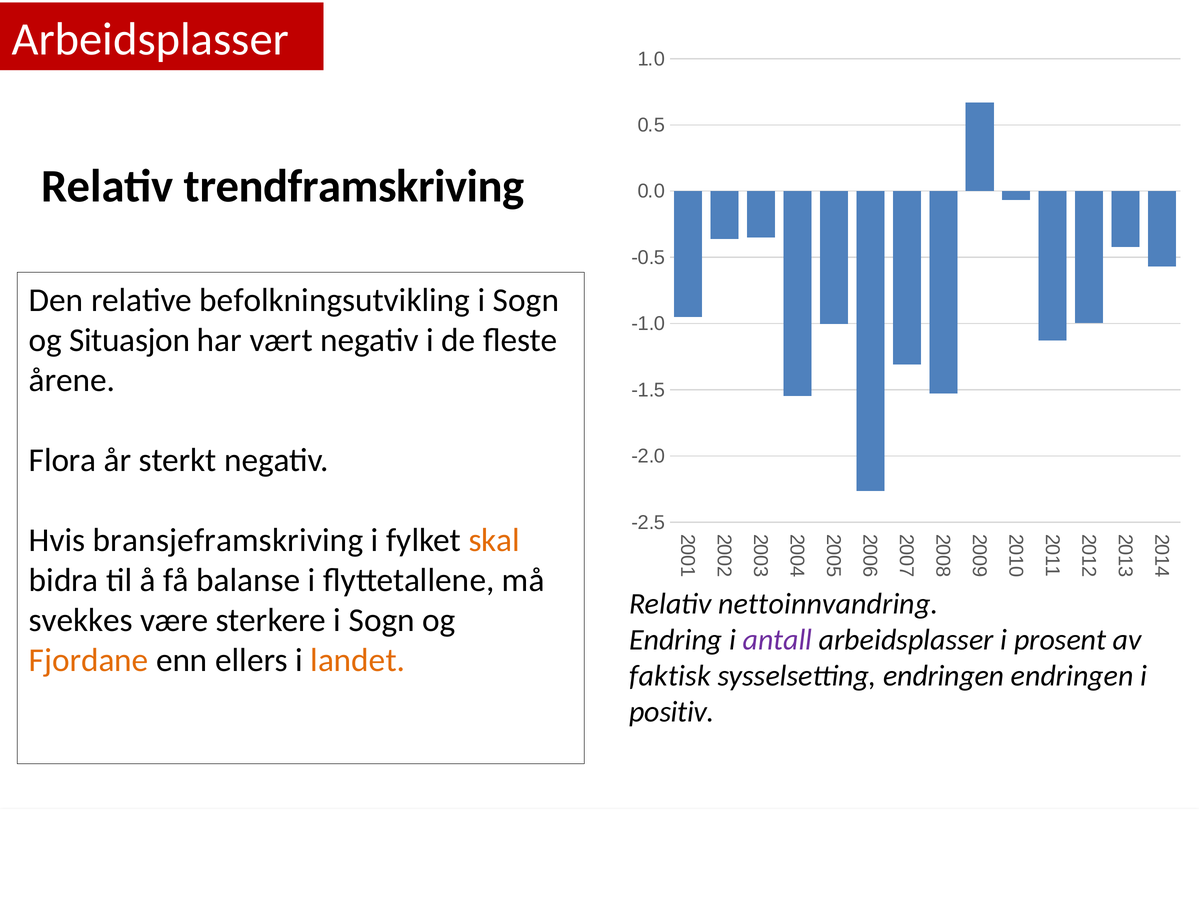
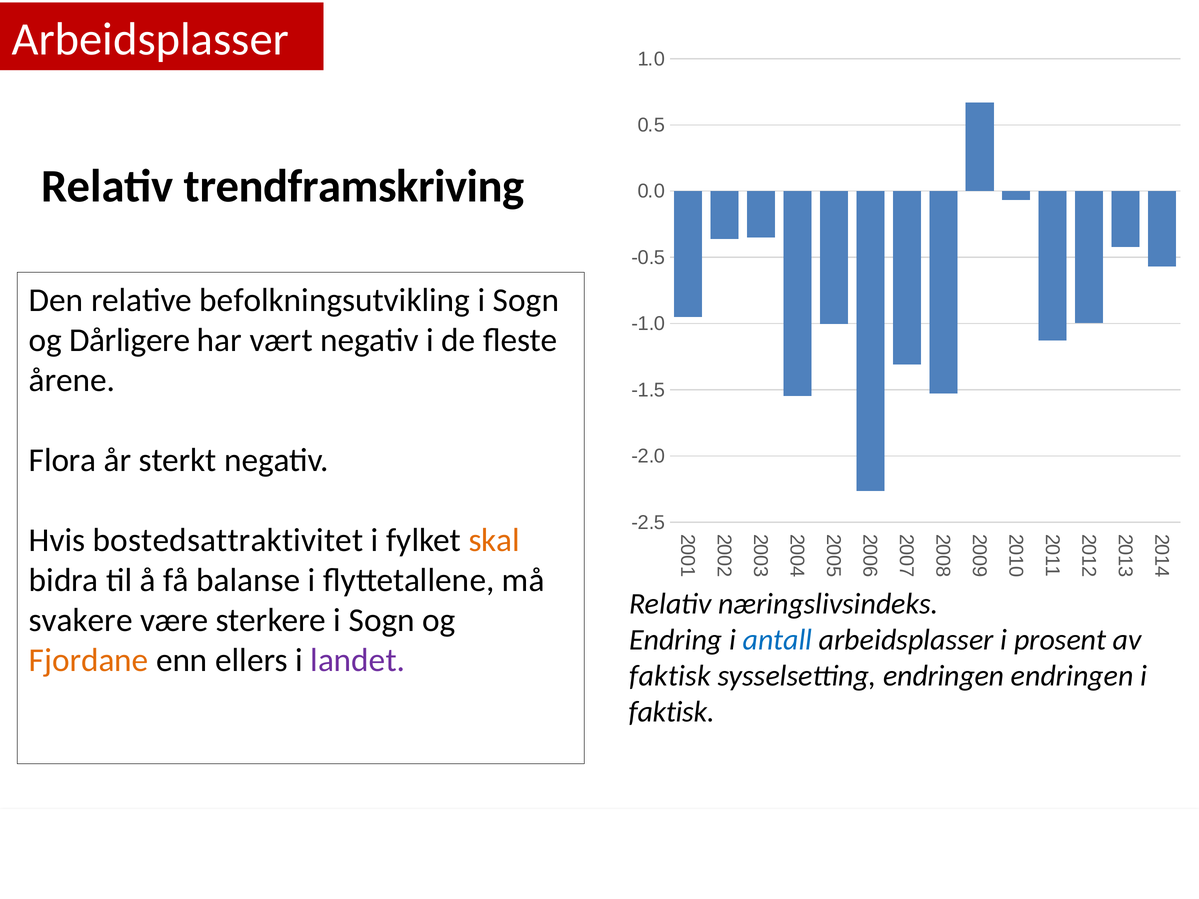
Situasjon: Situasjon -> Dårligere
bransjeframskriving: bransjeframskriving -> bostedsattraktivitet
nettoinnvandring: nettoinnvandring -> næringslivsindeks
svekkes: svekkes -> svakere
antall colour: purple -> blue
landet colour: orange -> purple
positiv at (672, 712): positiv -> faktisk
